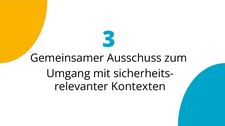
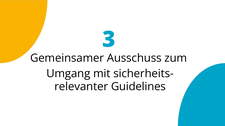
Kontexten: Kontexten -> Guidelines
